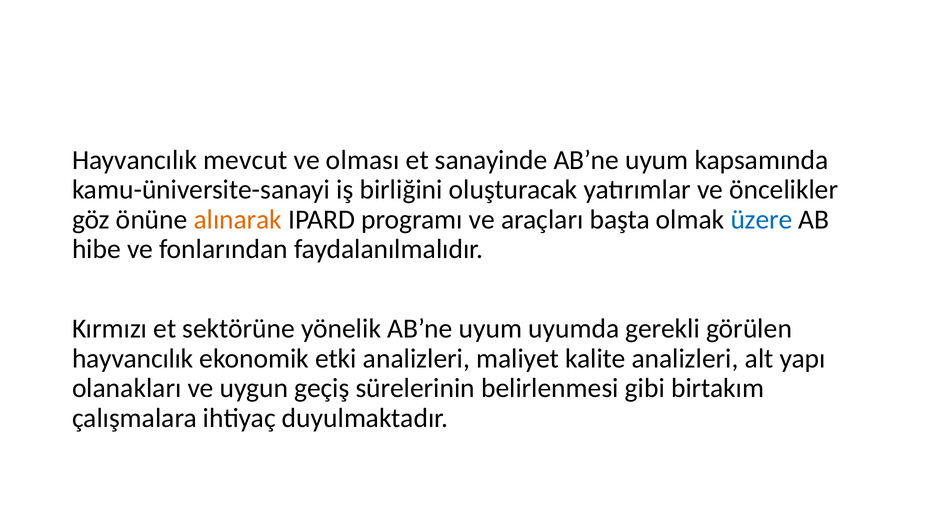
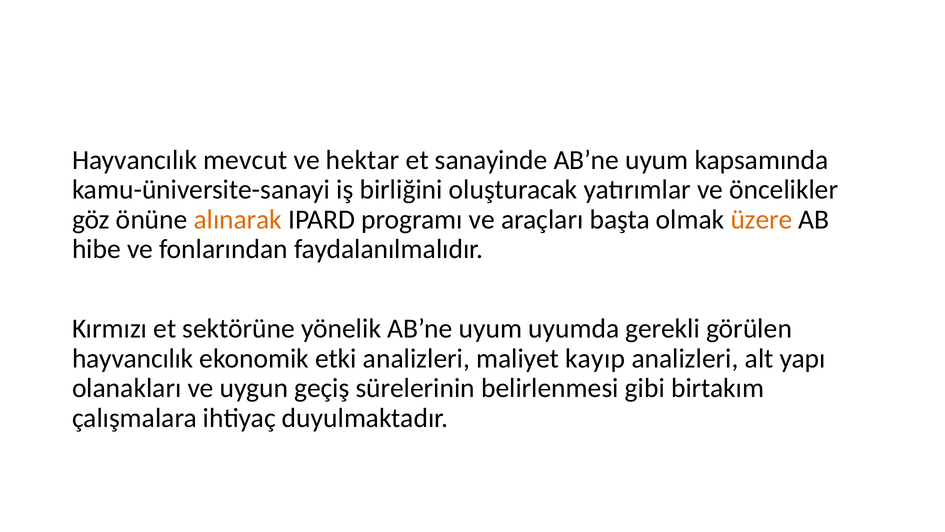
olması: olması -> hektar
üzere colour: blue -> orange
kalite: kalite -> kayıp
